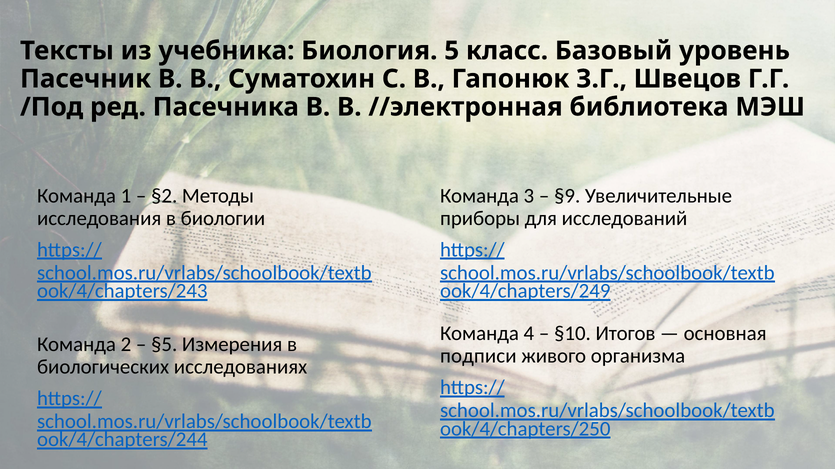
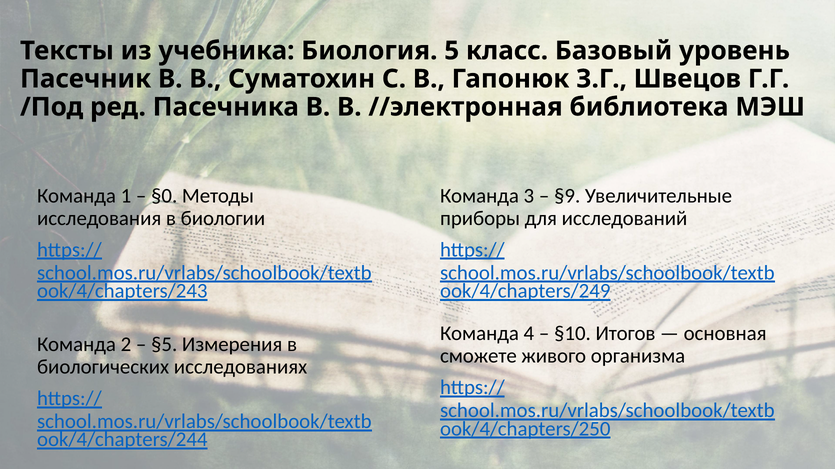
§2: §2 -> §0
подписи: подписи -> сможете
